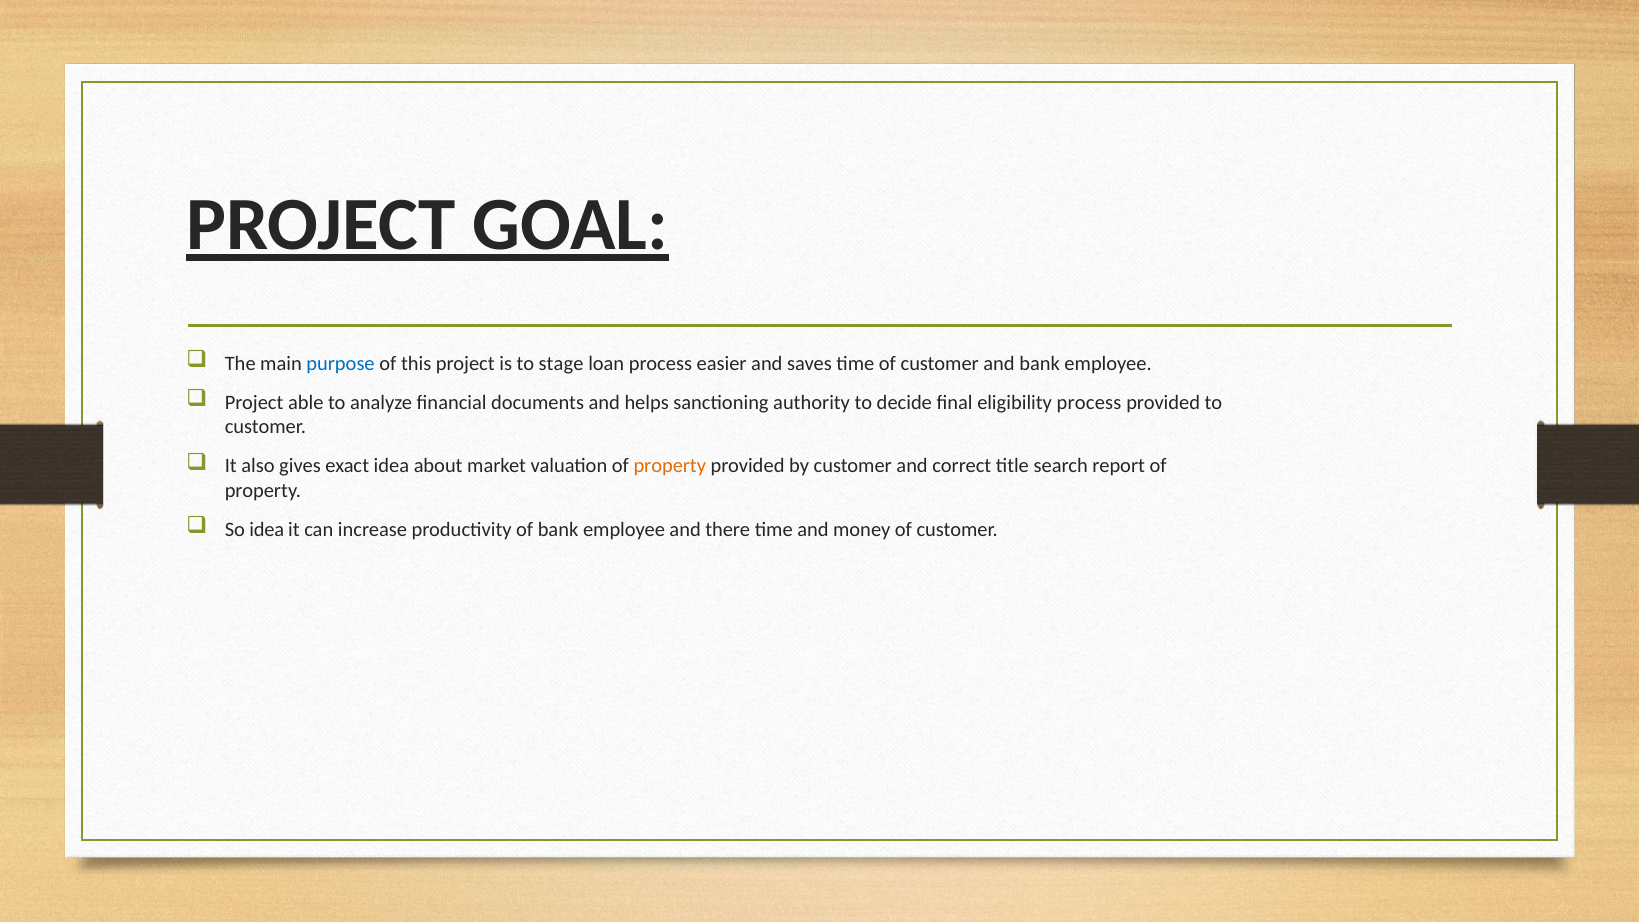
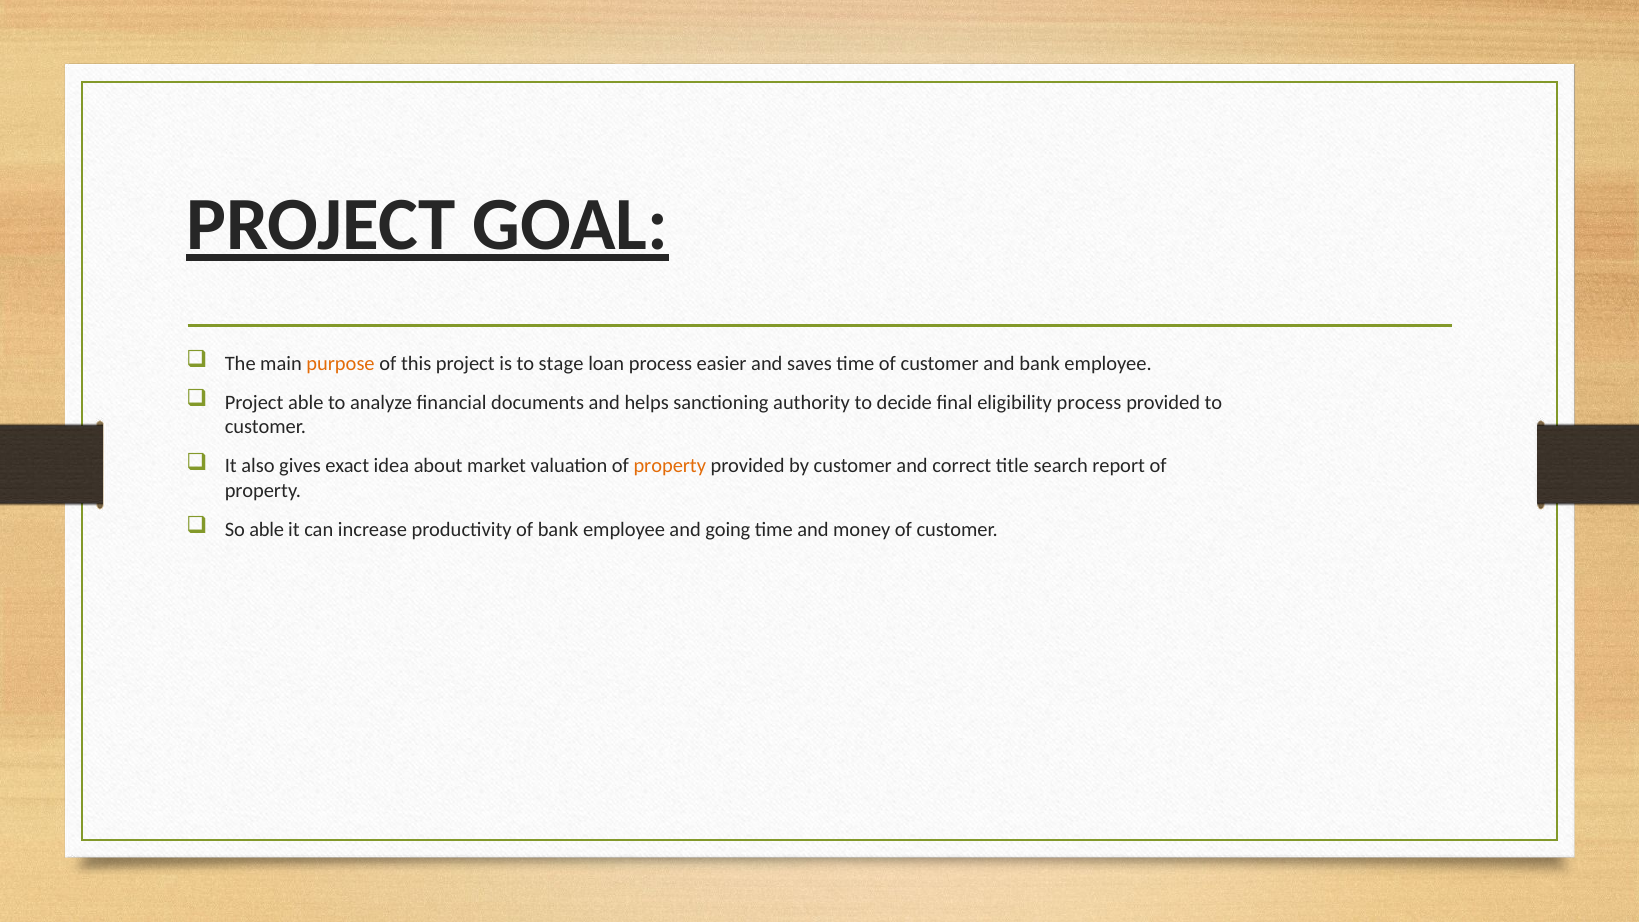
purpose colour: blue -> orange
So idea: idea -> able
there: there -> going
